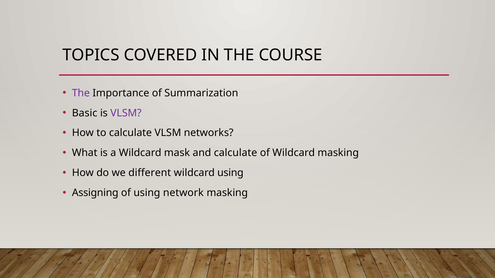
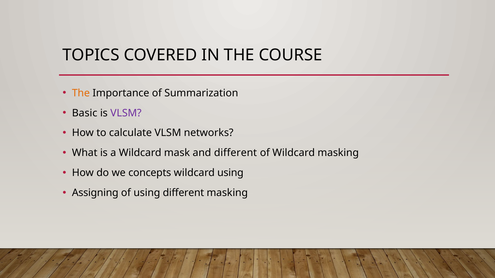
The at (81, 93) colour: purple -> orange
and calculate: calculate -> different
different: different -> concepts
using network: network -> different
